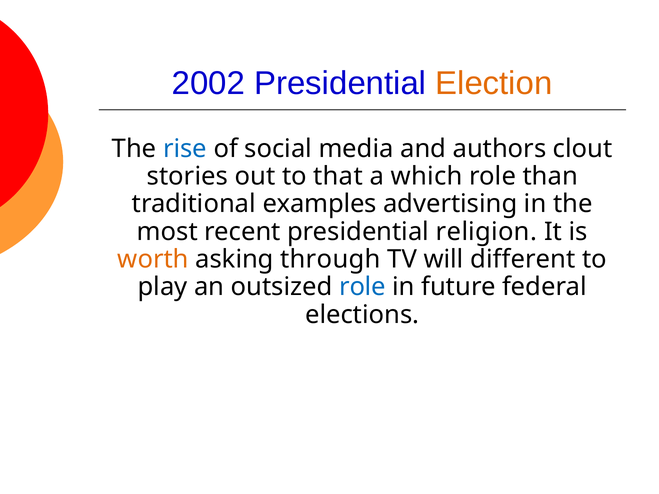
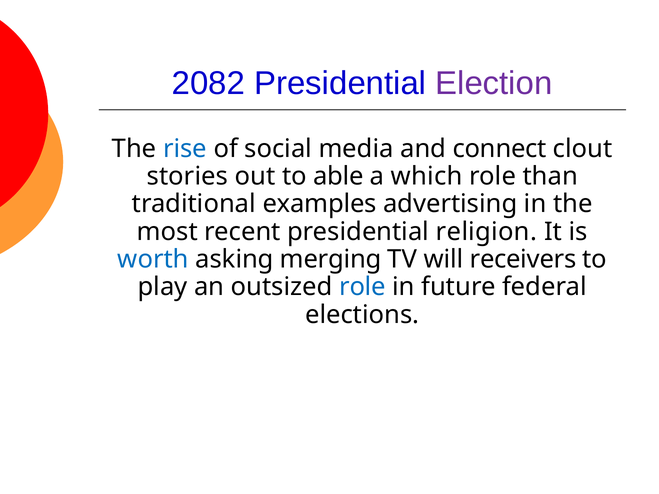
2002: 2002 -> 2082
Election colour: orange -> purple
authors: authors -> connect
that: that -> able
worth colour: orange -> blue
through: through -> merging
different: different -> receivers
